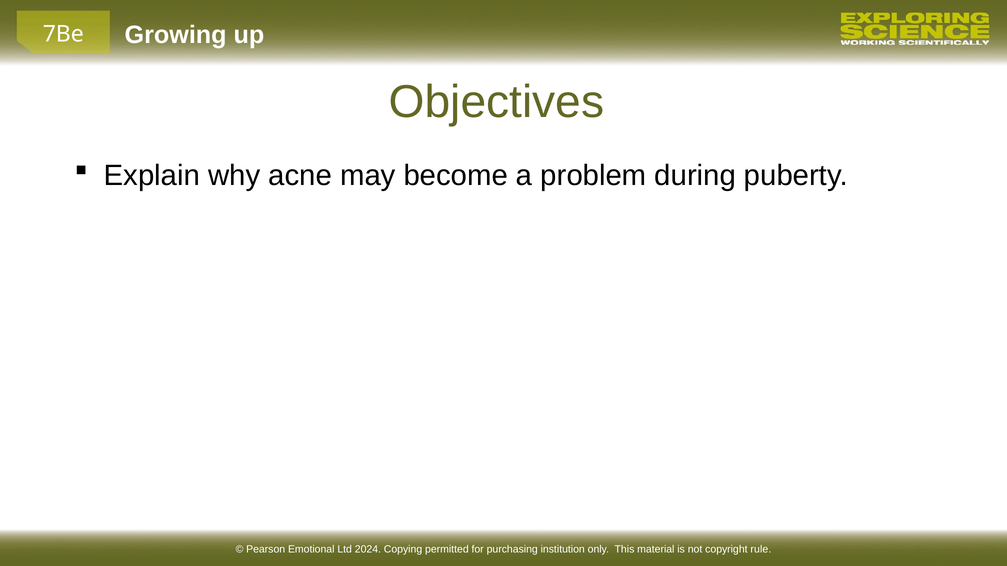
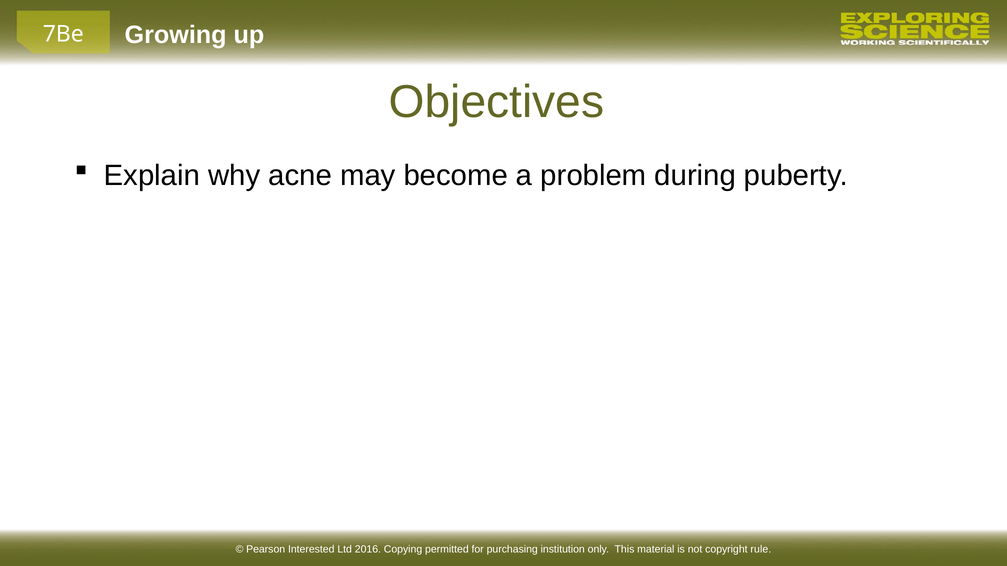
Emotional: Emotional -> Interested
2024: 2024 -> 2016
